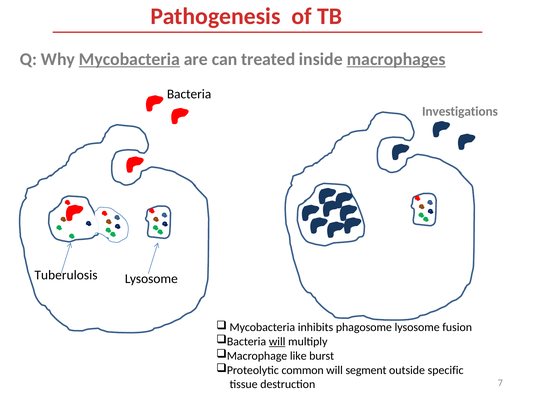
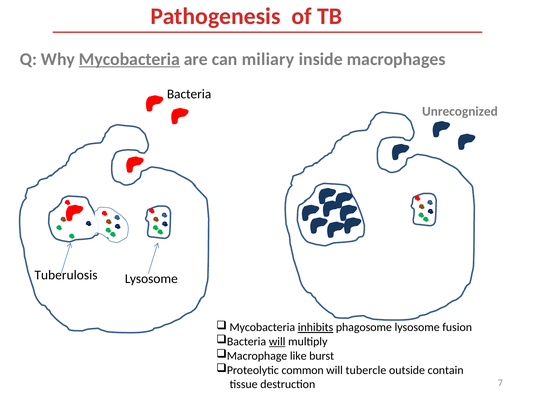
treated: treated -> miliary
macrophages underline: present -> none
Investigations: Investigations -> Unrecognized
inhibits underline: none -> present
segment: segment -> tubercle
specific: specific -> contain
